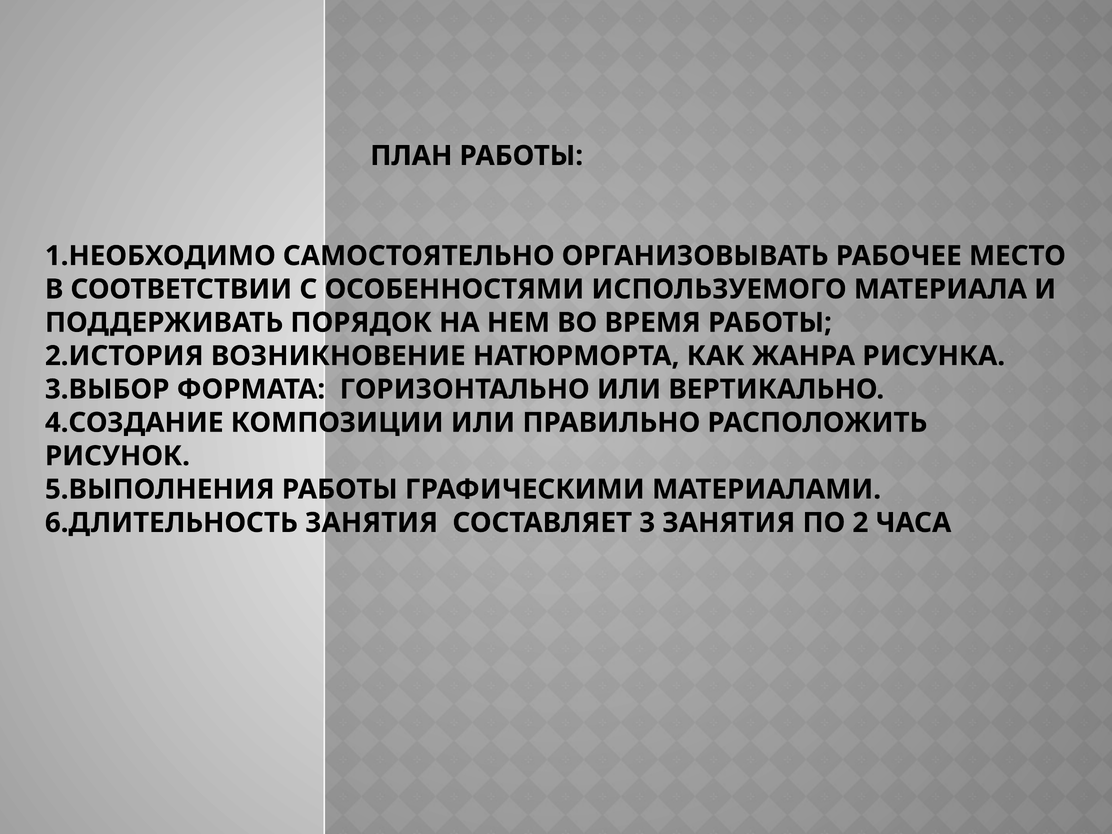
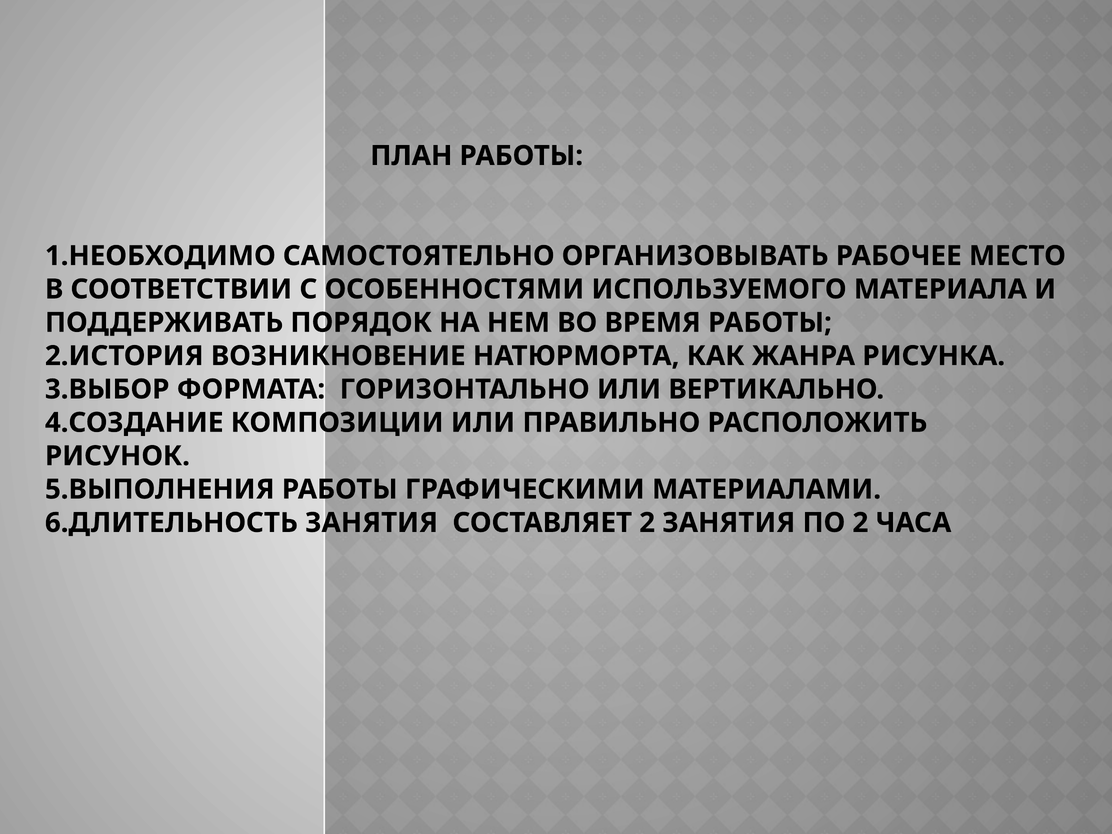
СОСТАВЛЯЕТ 3: 3 -> 2
